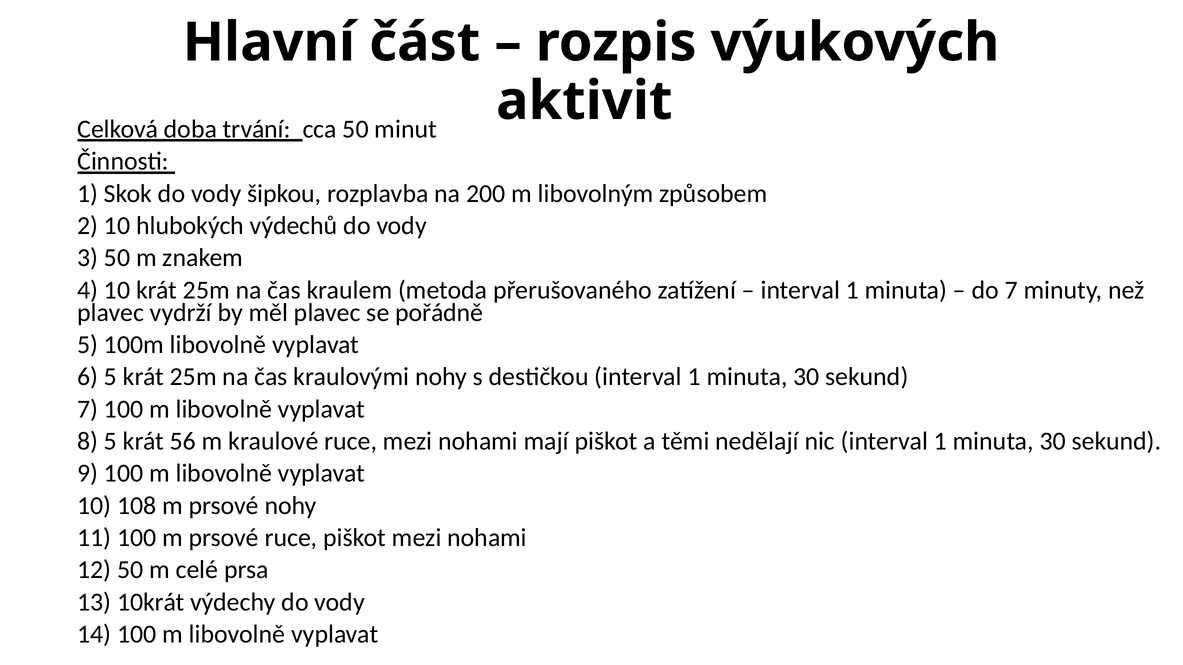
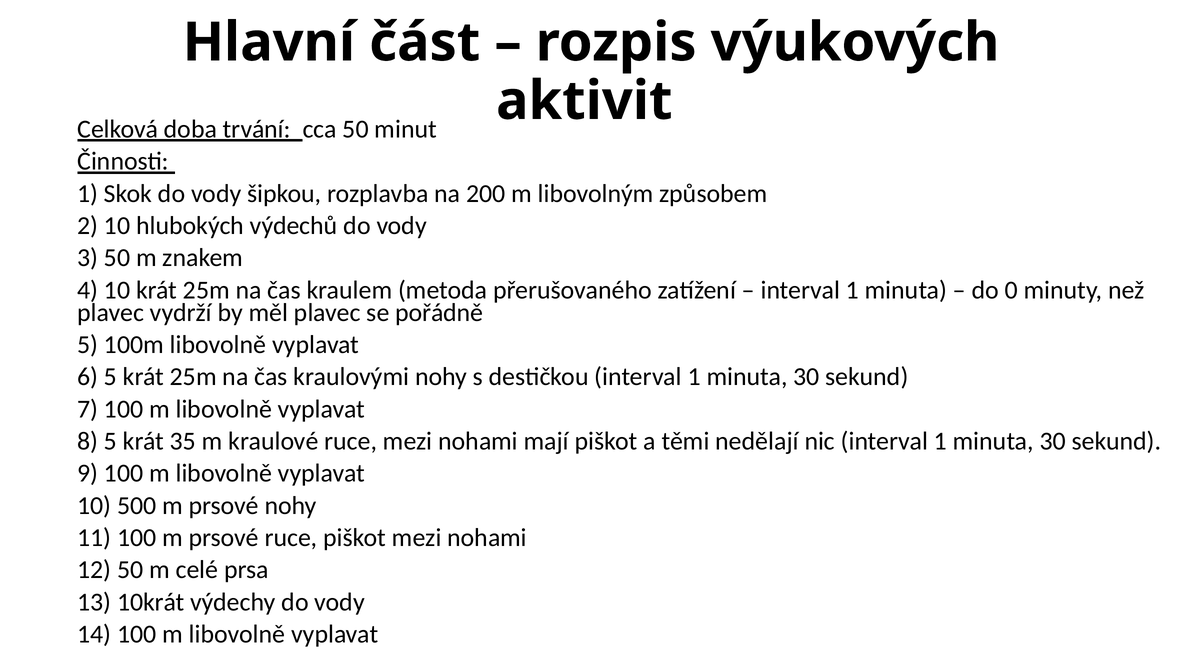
do 7: 7 -> 0
56: 56 -> 35
108: 108 -> 500
